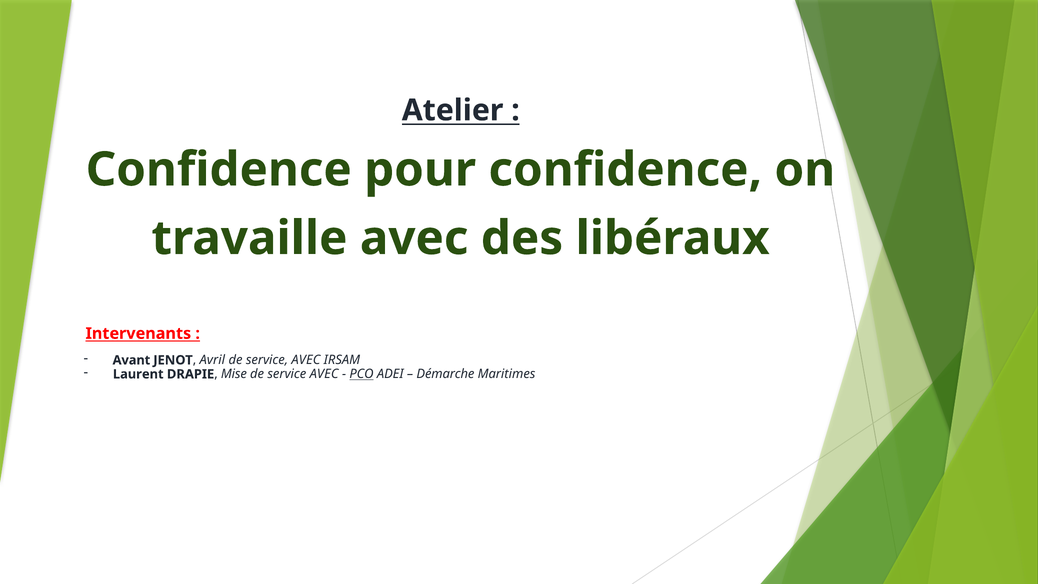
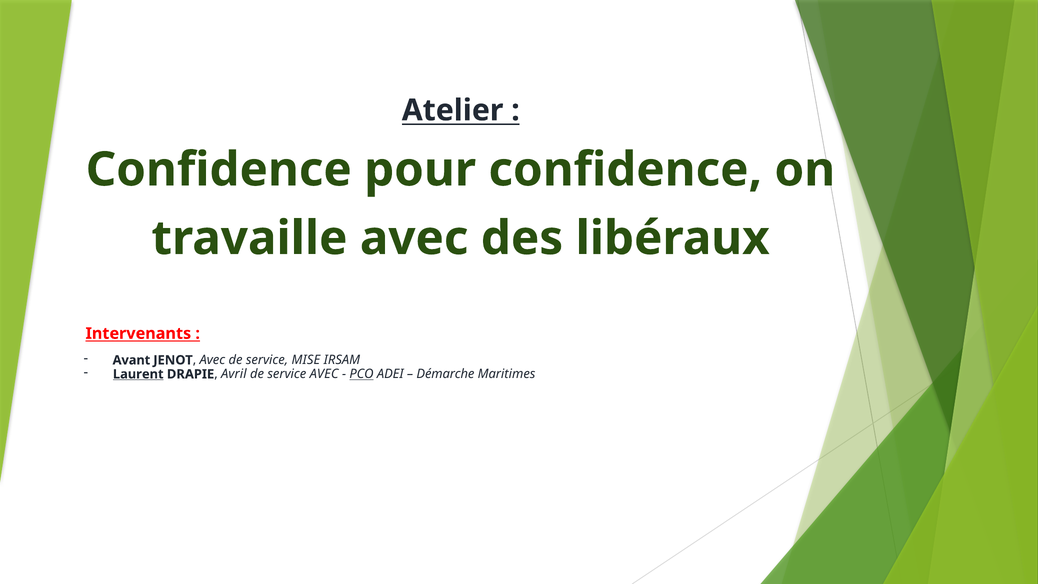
JENOT Avril: Avril -> Avec
AVEC at (306, 360): AVEC -> MISE
Laurent underline: none -> present
Mise: Mise -> Avril
